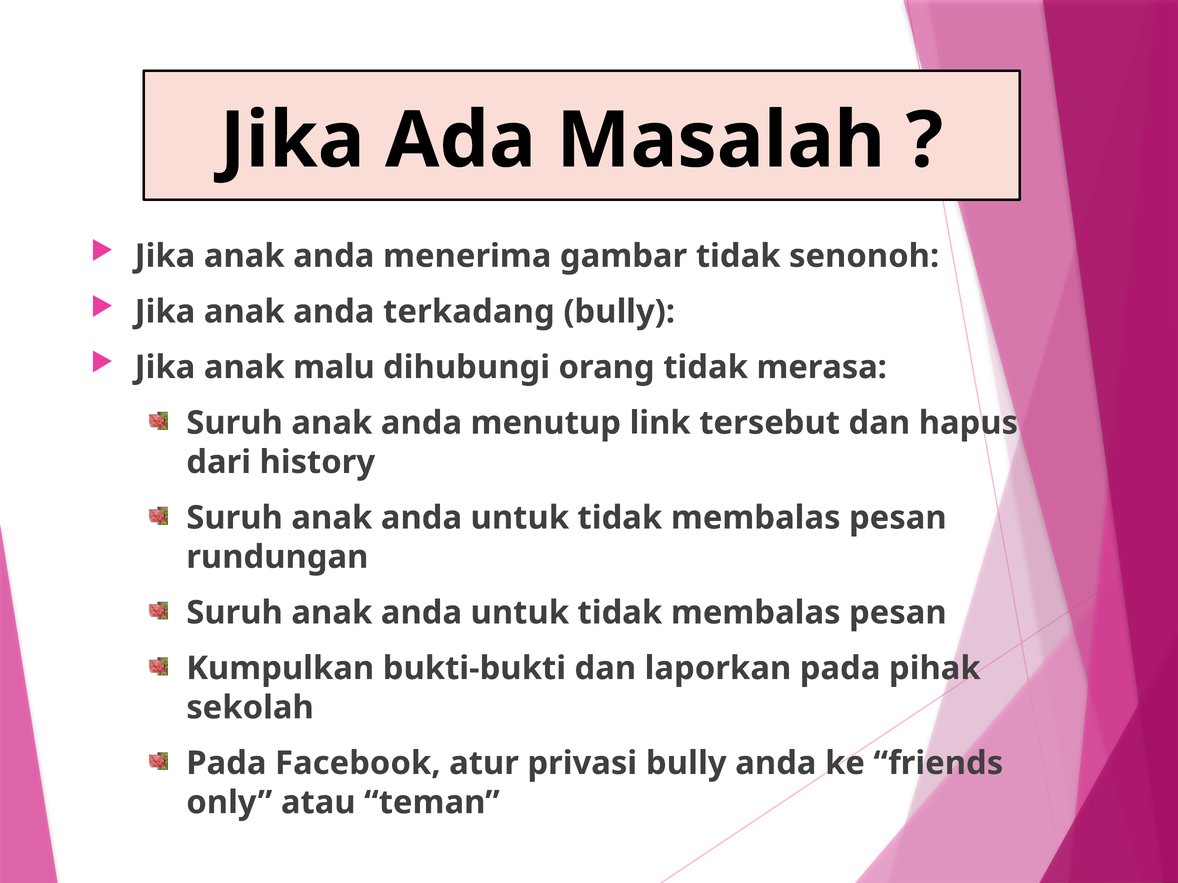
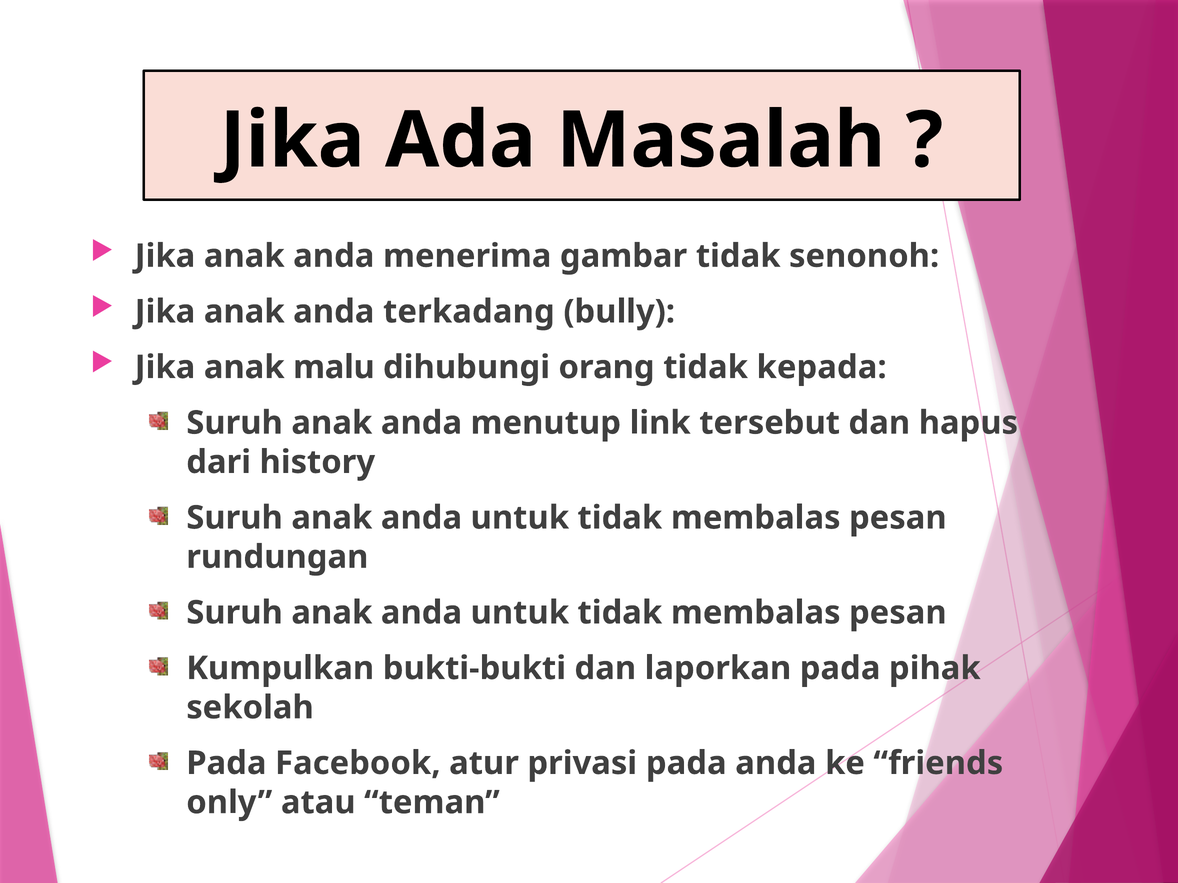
merasa: merasa -> kepada
privasi bully: bully -> pada
